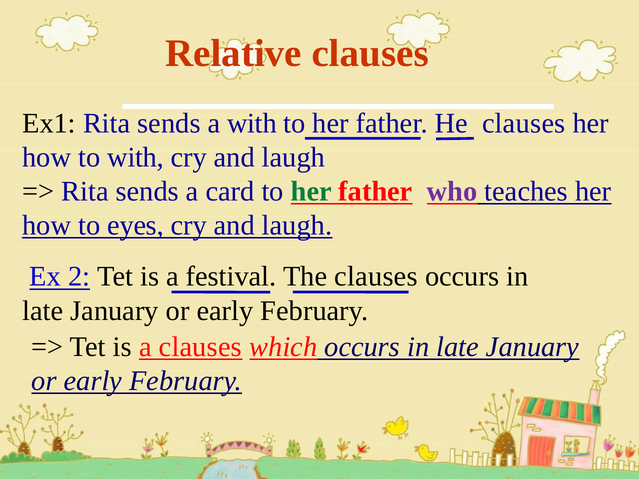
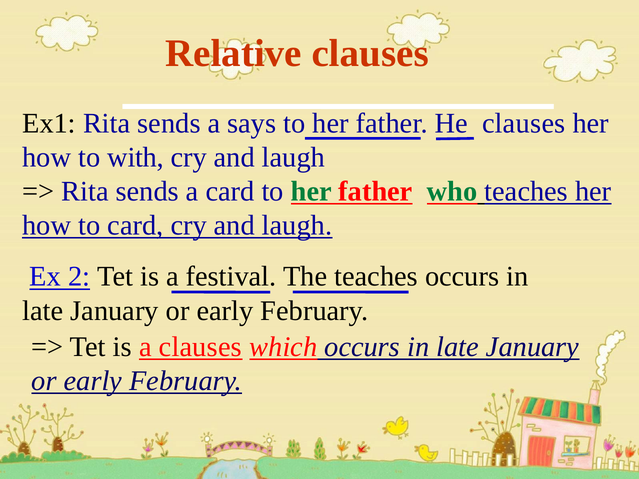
a with: with -> says
who colour: purple -> green
to eyes: eyes -> card
The clauses: clauses -> teaches
